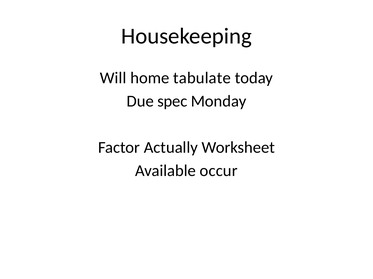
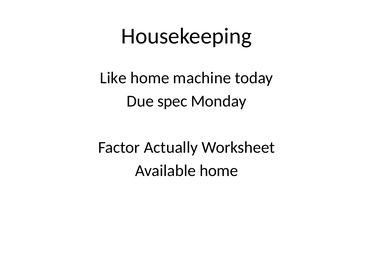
Will: Will -> Like
tabulate: tabulate -> machine
Available occur: occur -> home
